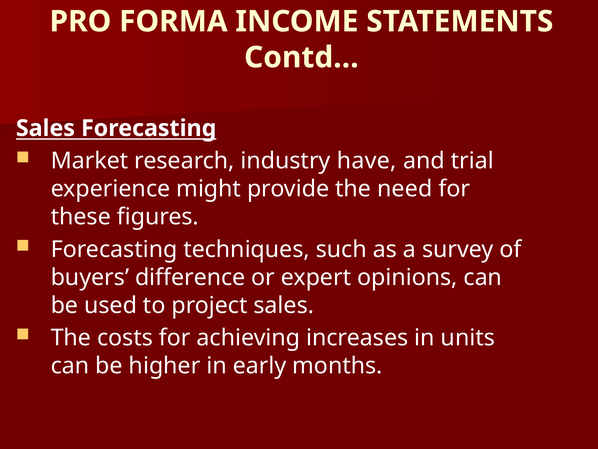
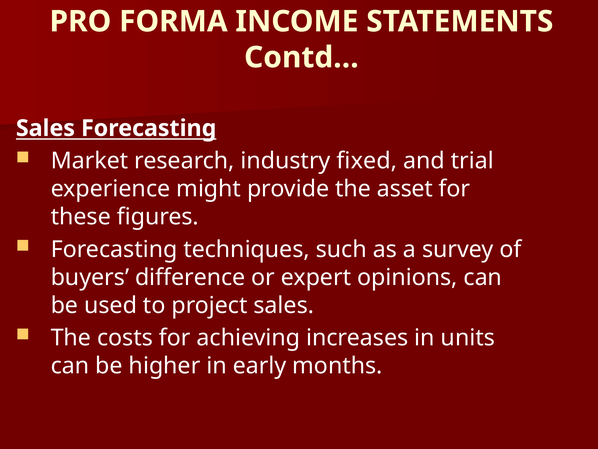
have: have -> fixed
need: need -> asset
